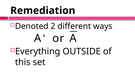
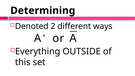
Remediation: Remediation -> Determining
